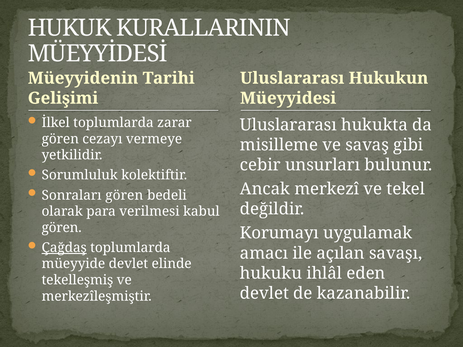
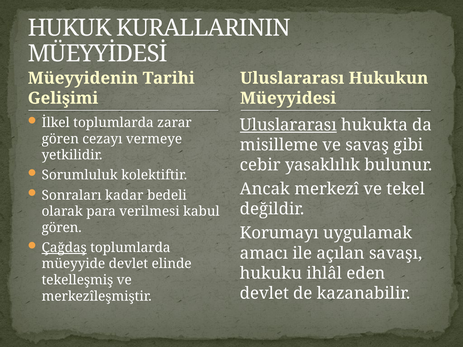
Uluslararası at (288, 125) underline: none -> present
unsurları: unsurları -> yasaklılık
Sonraları gören: gören -> kadar
